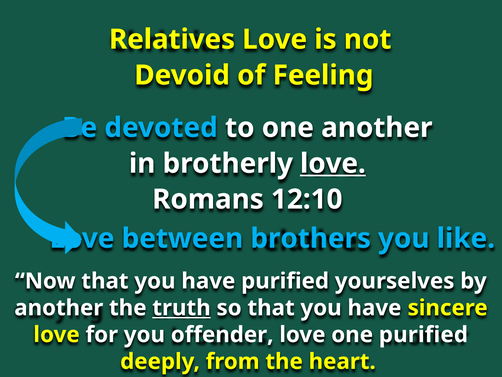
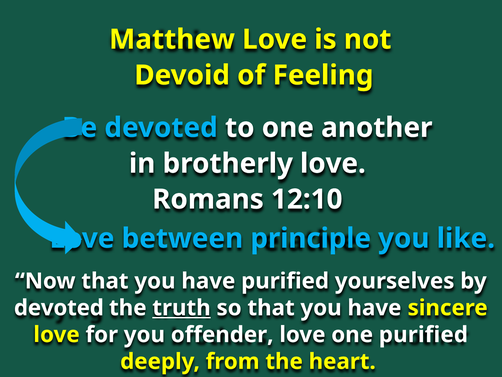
Relatives: Relatives -> Matthew
love at (333, 163) underline: present -> none
brothers: brothers -> principle
another at (59, 307): another -> devoted
